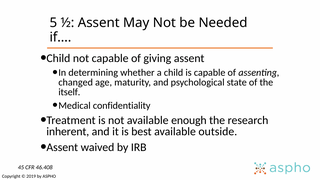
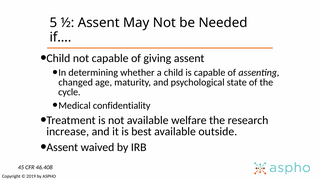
itself: itself -> cycle
enough: enough -> welfare
inherent: inherent -> increase
